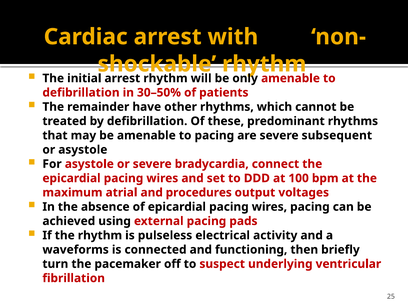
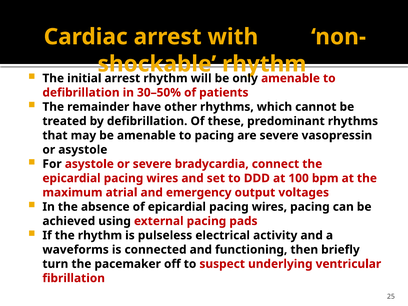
subsequent: subsequent -> vasopressin
procedures: procedures -> emergency
